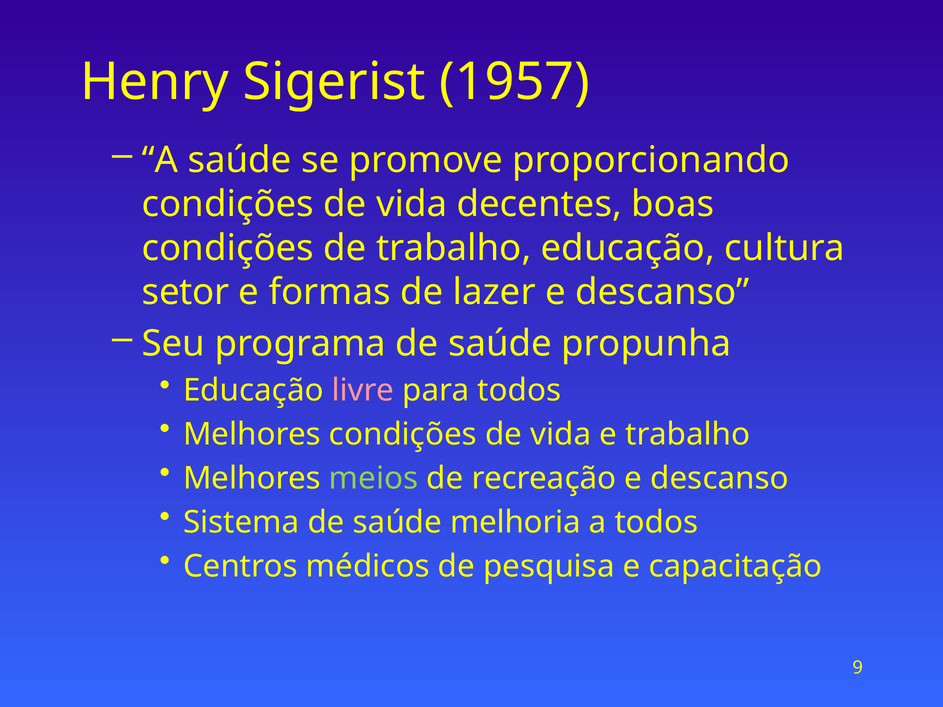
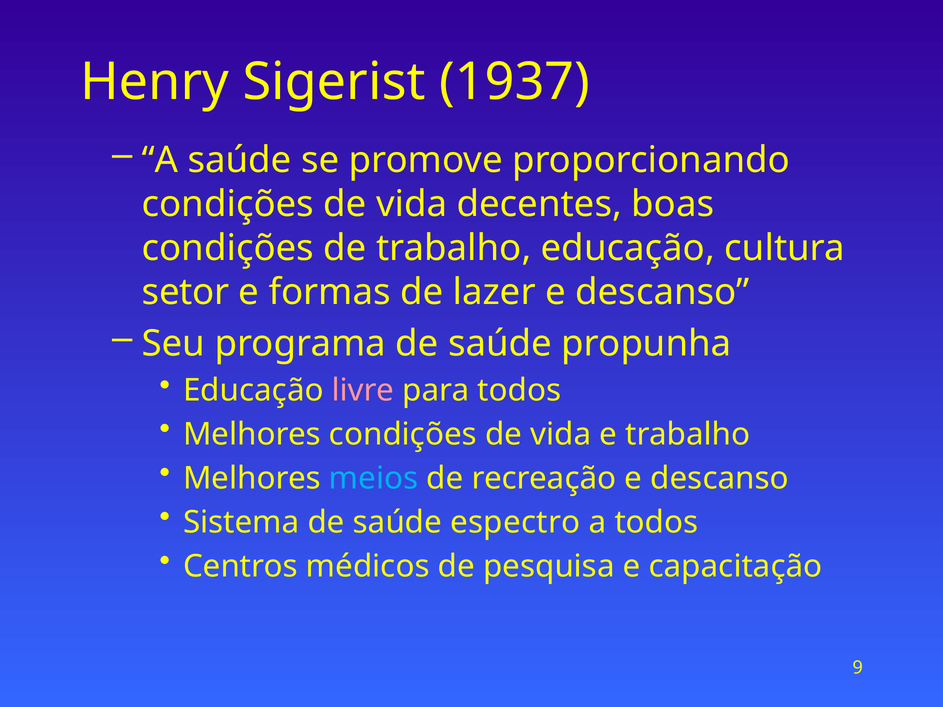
1957: 1957 -> 1937
meios colour: light green -> light blue
melhoria: melhoria -> espectro
